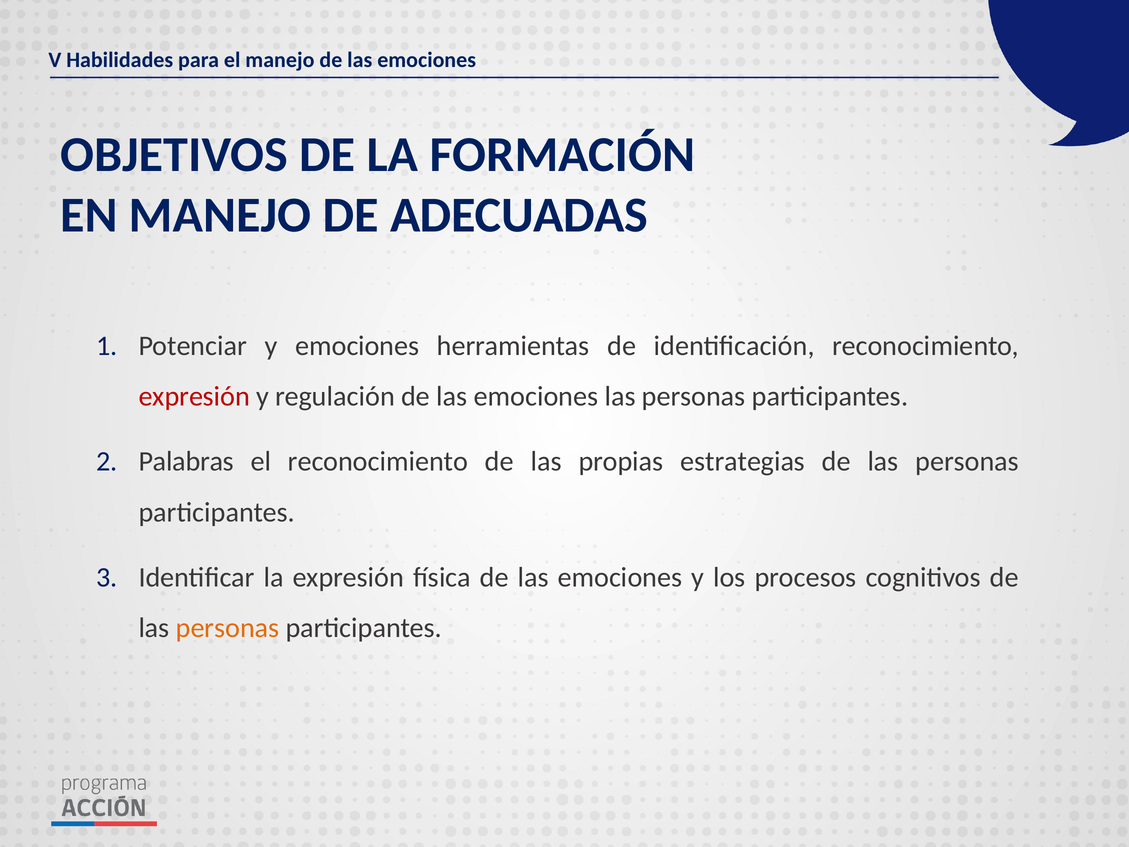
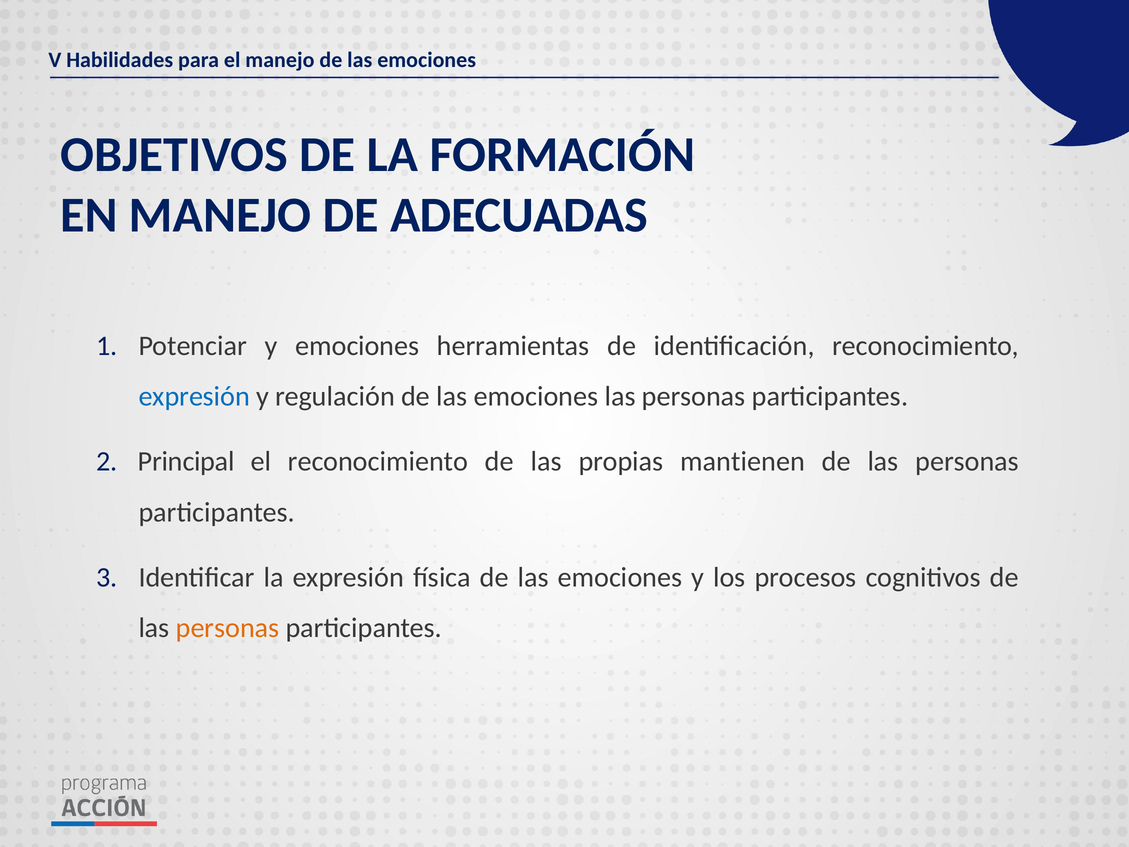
expresión at (194, 396) colour: red -> blue
Palabras: Palabras -> Principal
estrategias: estrategias -> mantienen
